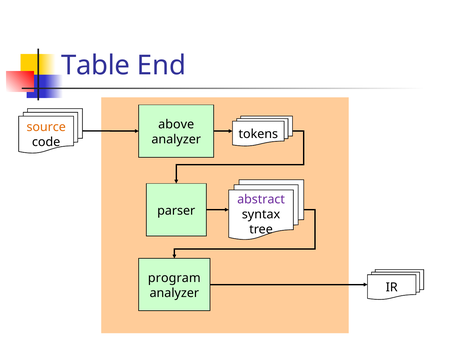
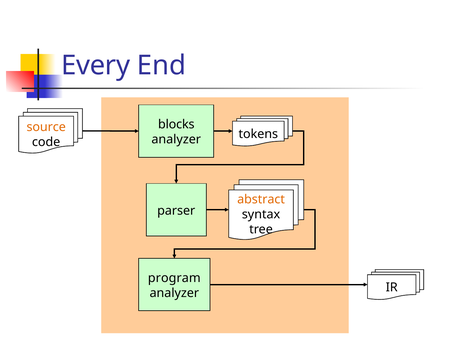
Table: Table -> Every
above: above -> blocks
abstract colour: purple -> orange
